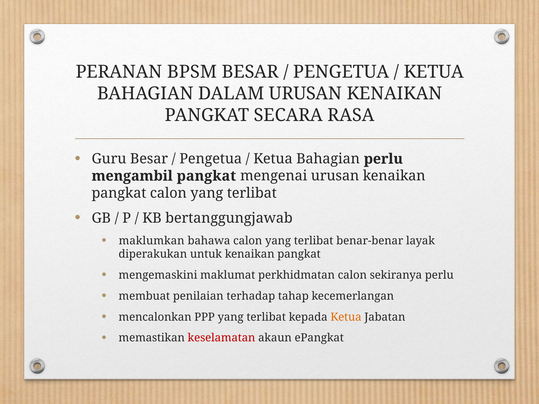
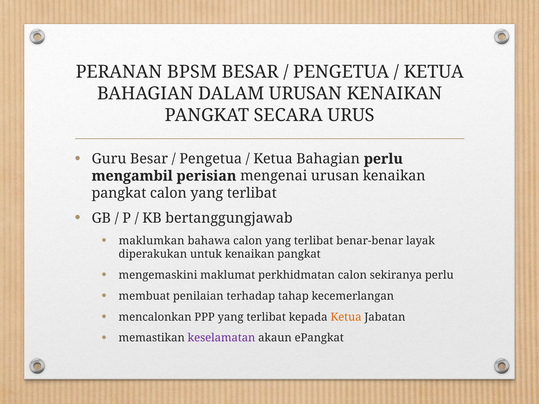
RASA: RASA -> URUS
mengambil pangkat: pangkat -> perisian
keselamatan colour: red -> purple
